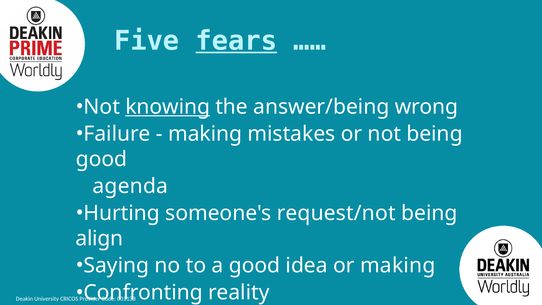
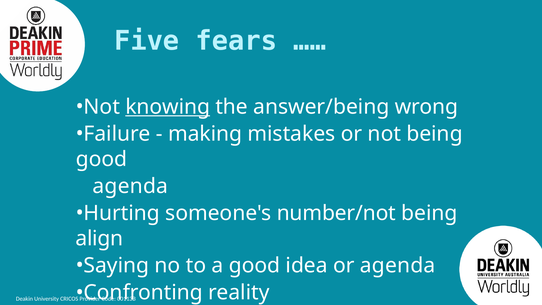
fears underline: present -> none
request/not: request/not -> number/not
or making: making -> agenda
